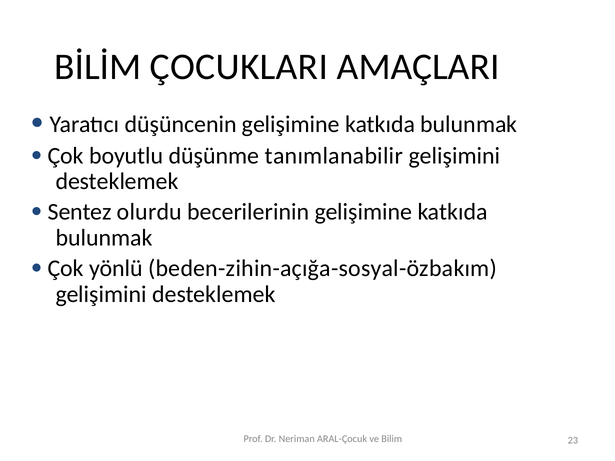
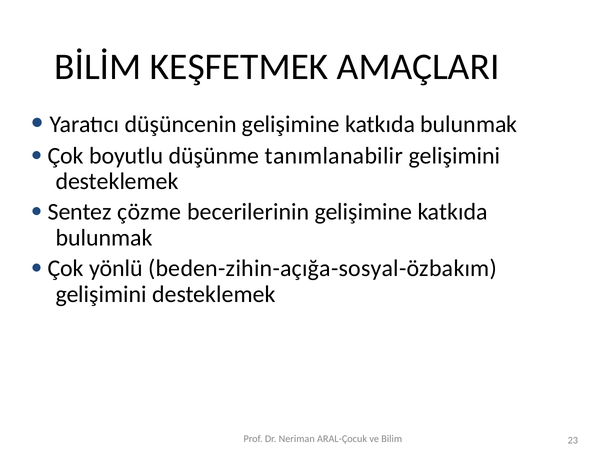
ÇOCUKLARI: ÇOCUKLARI -> KEŞFETMEK
olurdu: olurdu -> çözme
